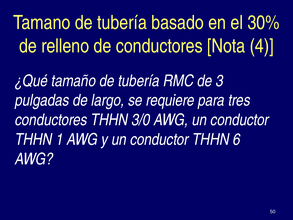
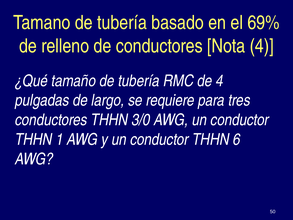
30%: 30% -> 69%
de 3: 3 -> 4
